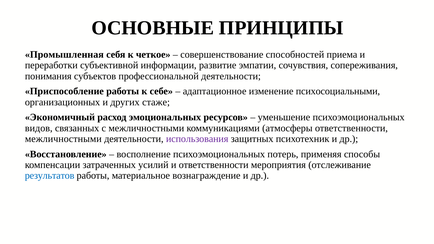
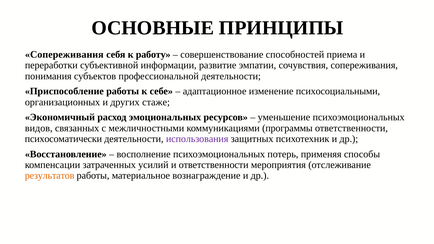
Промышленная at (64, 55): Промышленная -> Сопереживания
четкое: четкое -> работу
атмосферы: атмосферы -> программы
межличностными at (63, 139): межличностными -> психосоматически
результатов colour: blue -> orange
